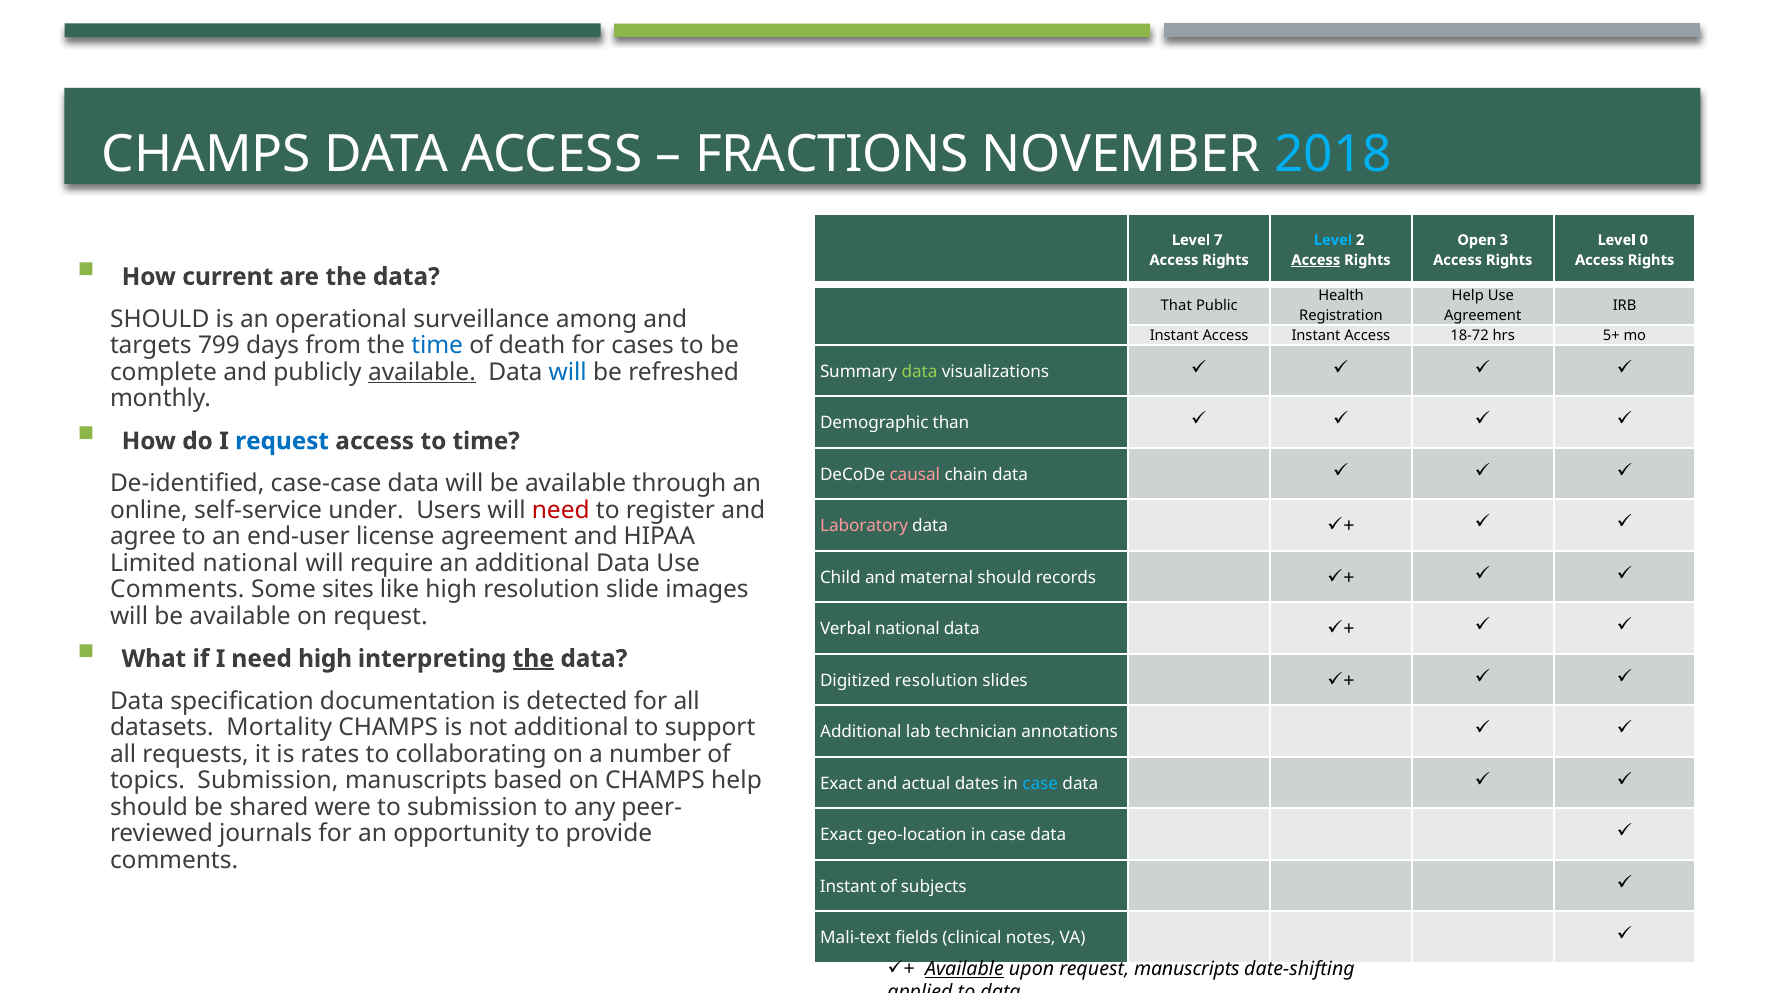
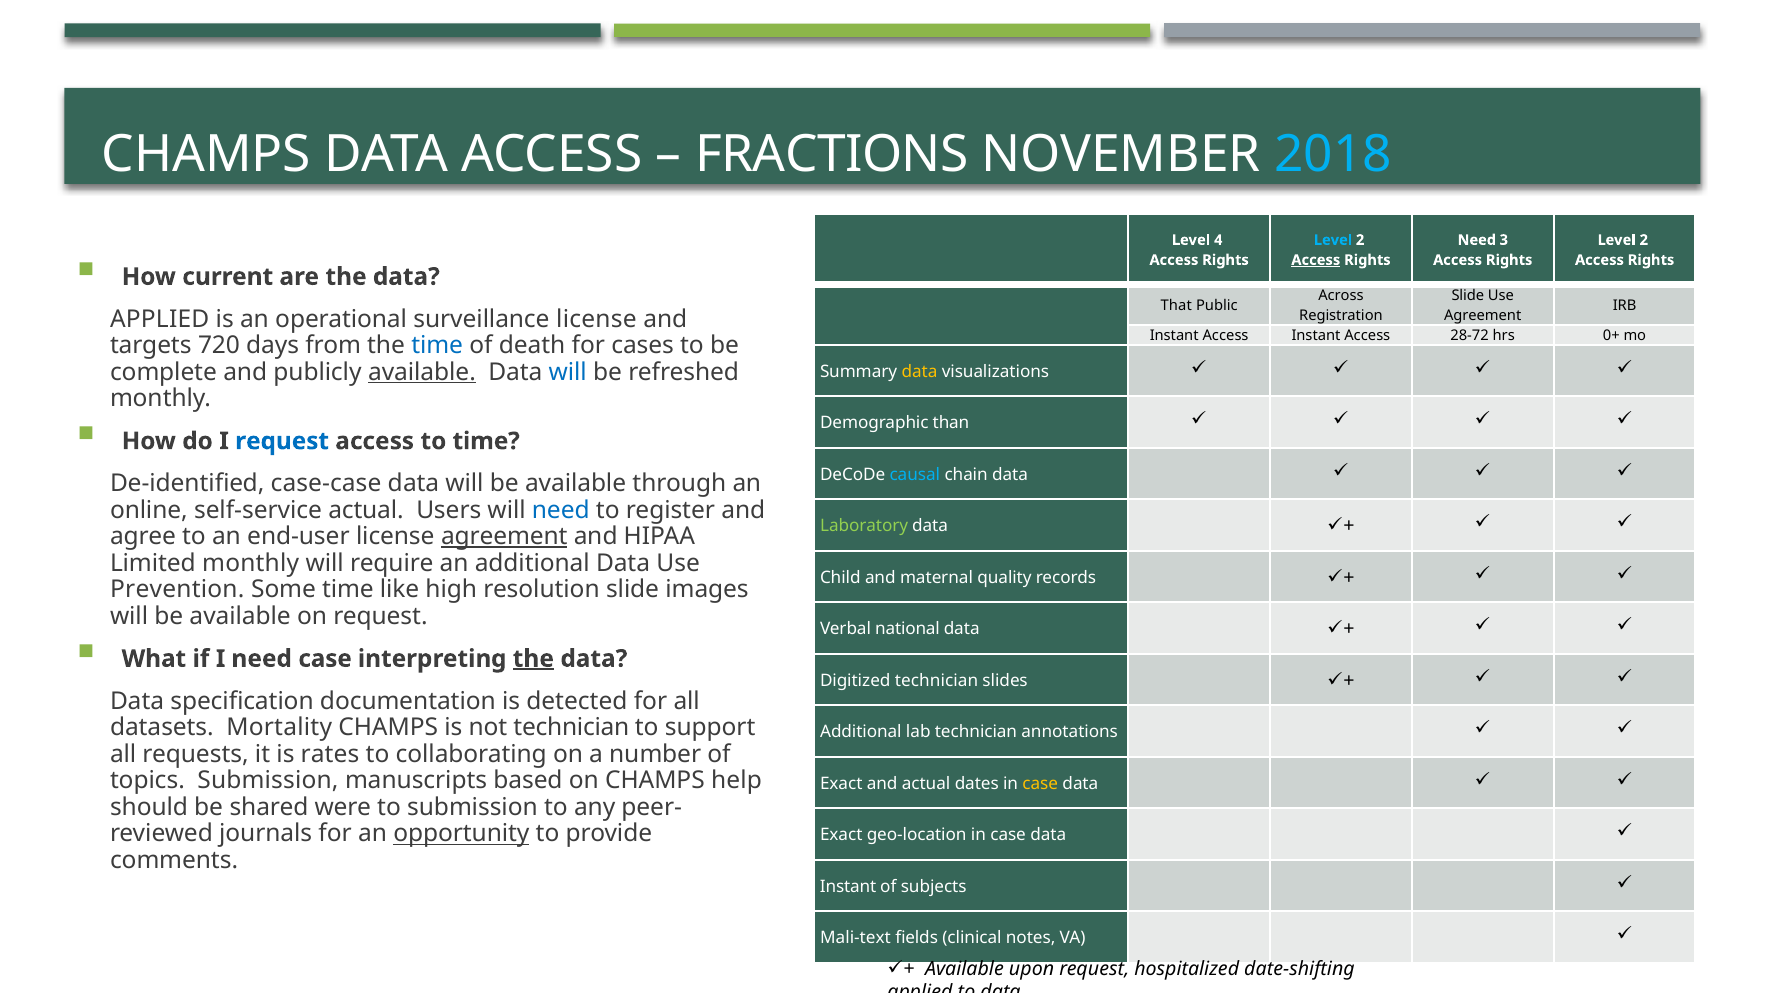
7: 7 -> 4
Open at (1477, 240): Open -> Need
0 at (1644, 240): 0 -> 2
Health: Health -> Across
Help at (1468, 295): Help -> Slide
SHOULD at (160, 319): SHOULD -> APPLIED
surveillance among: among -> license
18-72: 18-72 -> 28-72
5+: 5+ -> 0+
799: 799 -> 720
data at (919, 371) colour: light green -> yellow
causal colour: pink -> light blue
self-service under: under -> actual
need at (561, 510) colour: red -> blue
Laboratory colour: pink -> light green
agreement at (504, 537) underline: none -> present
Limited national: national -> monthly
maternal should: should -> quality
Comments at (177, 590): Comments -> Prevention
Some sites: sites -> time
need high: high -> case
Digitized resolution: resolution -> technician
not additional: additional -> technician
case at (1040, 783) colour: light blue -> yellow
opportunity underline: none -> present
Available at (964, 969) underline: present -> none
request manuscripts: manuscripts -> hospitalized
